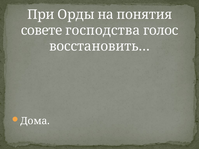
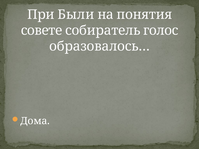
Орды: Орды -> Были
господства: господства -> собиратель
восстановить…: восстановить… -> образовалось…
